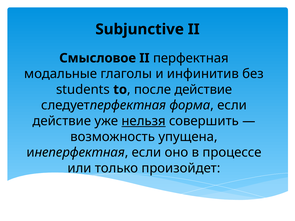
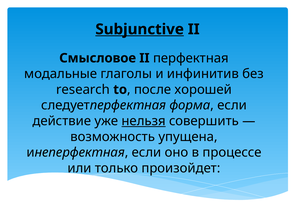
Subjunctive underline: none -> present
students: students -> research
после действие: действие -> хорошей
